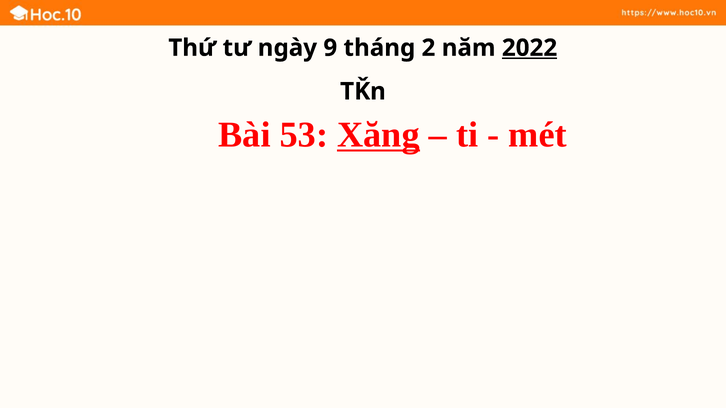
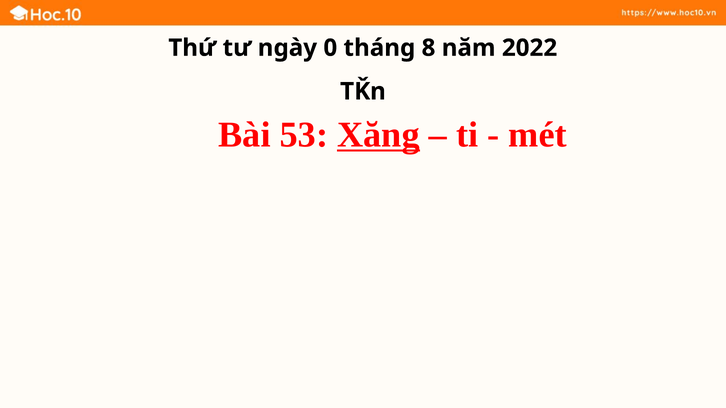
9: 9 -> 0
2: 2 -> 8
2022 underline: present -> none
